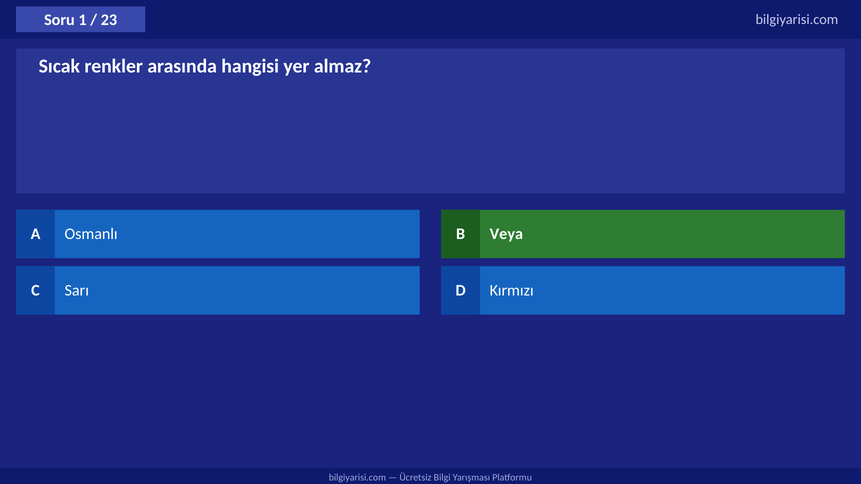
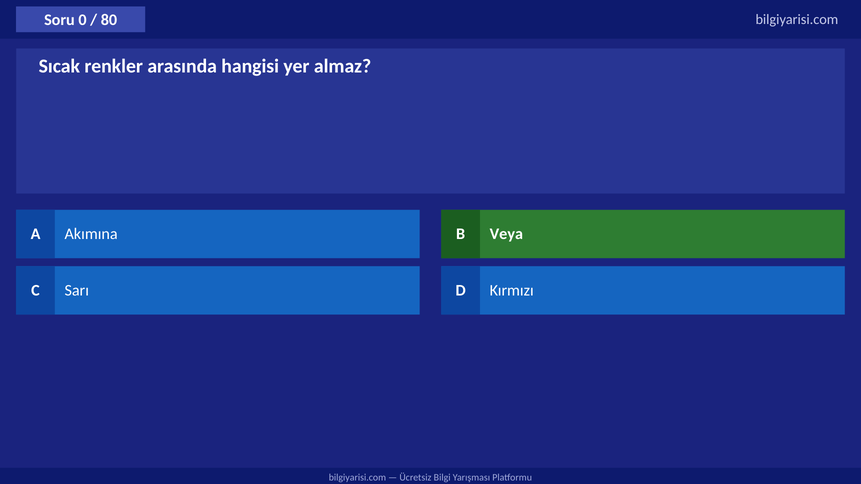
1: 1 -> 0
23: 23 -> 80
Osmanlı: Osmanlı -> Akımına
